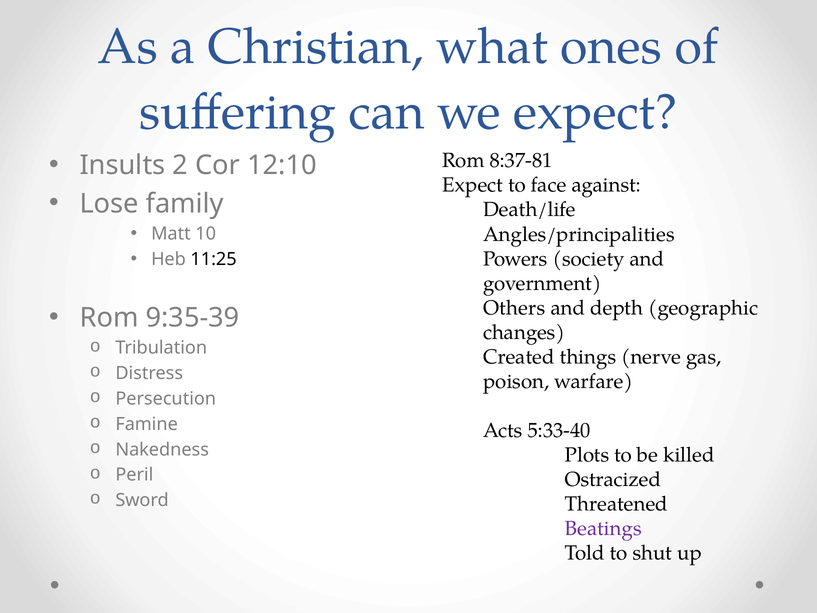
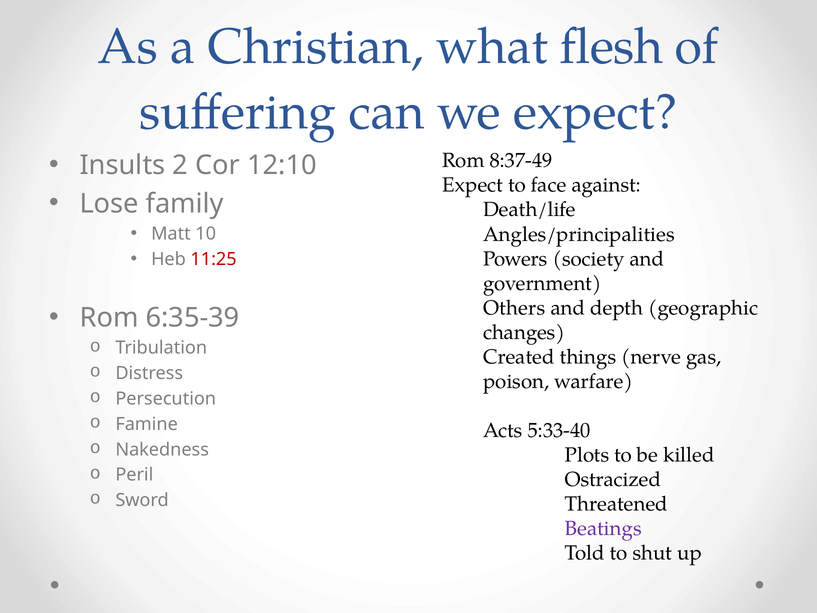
ones: ones -> flesh
8:37-81: 8:37-81 -> 8:37-49
11:25 colour: black -> red
9:35-39: 9:35-39 -> 6:35-39
